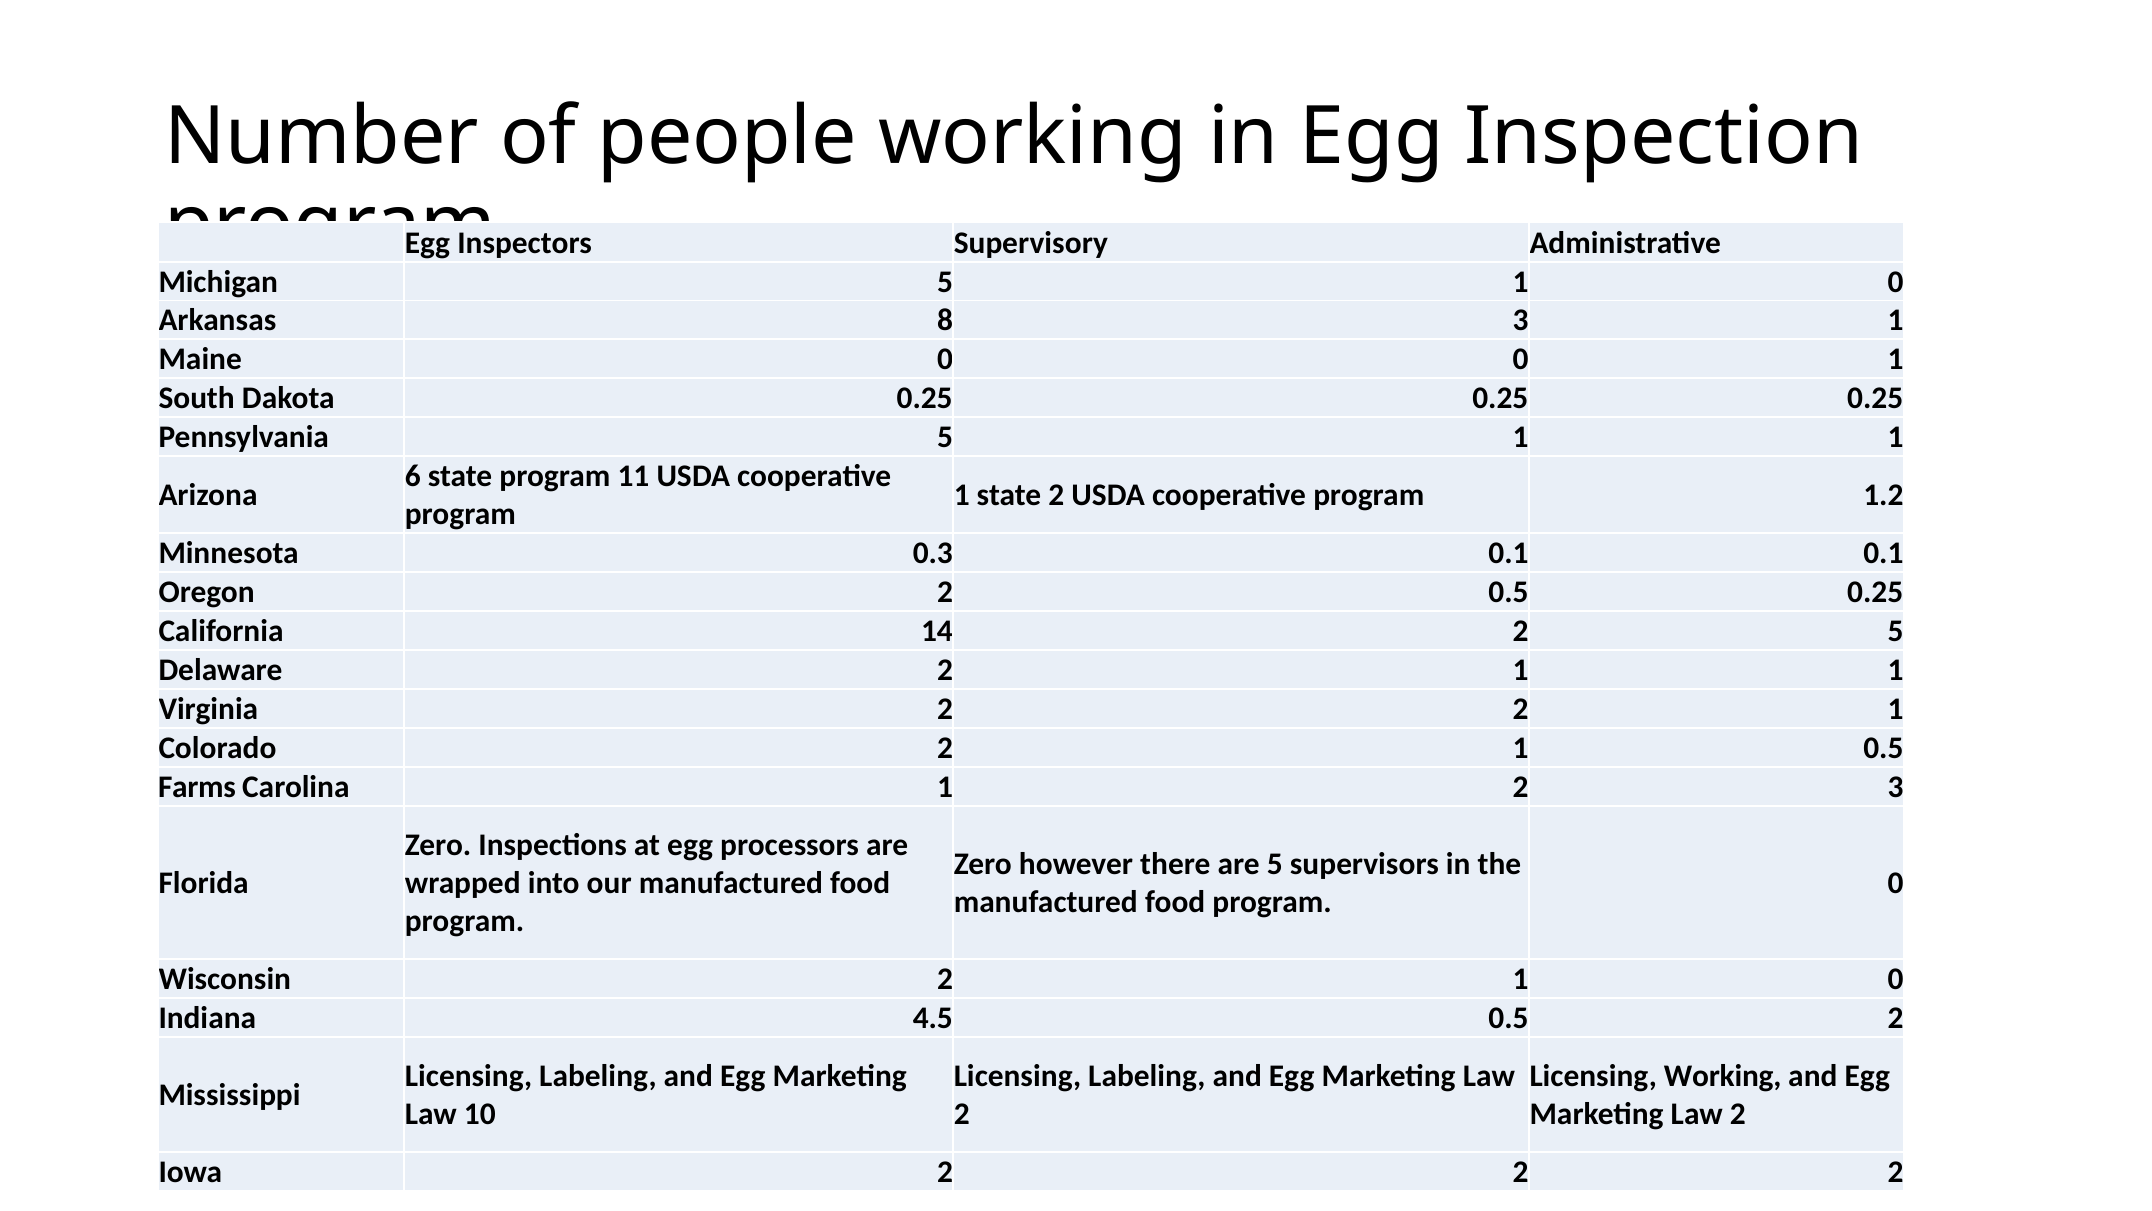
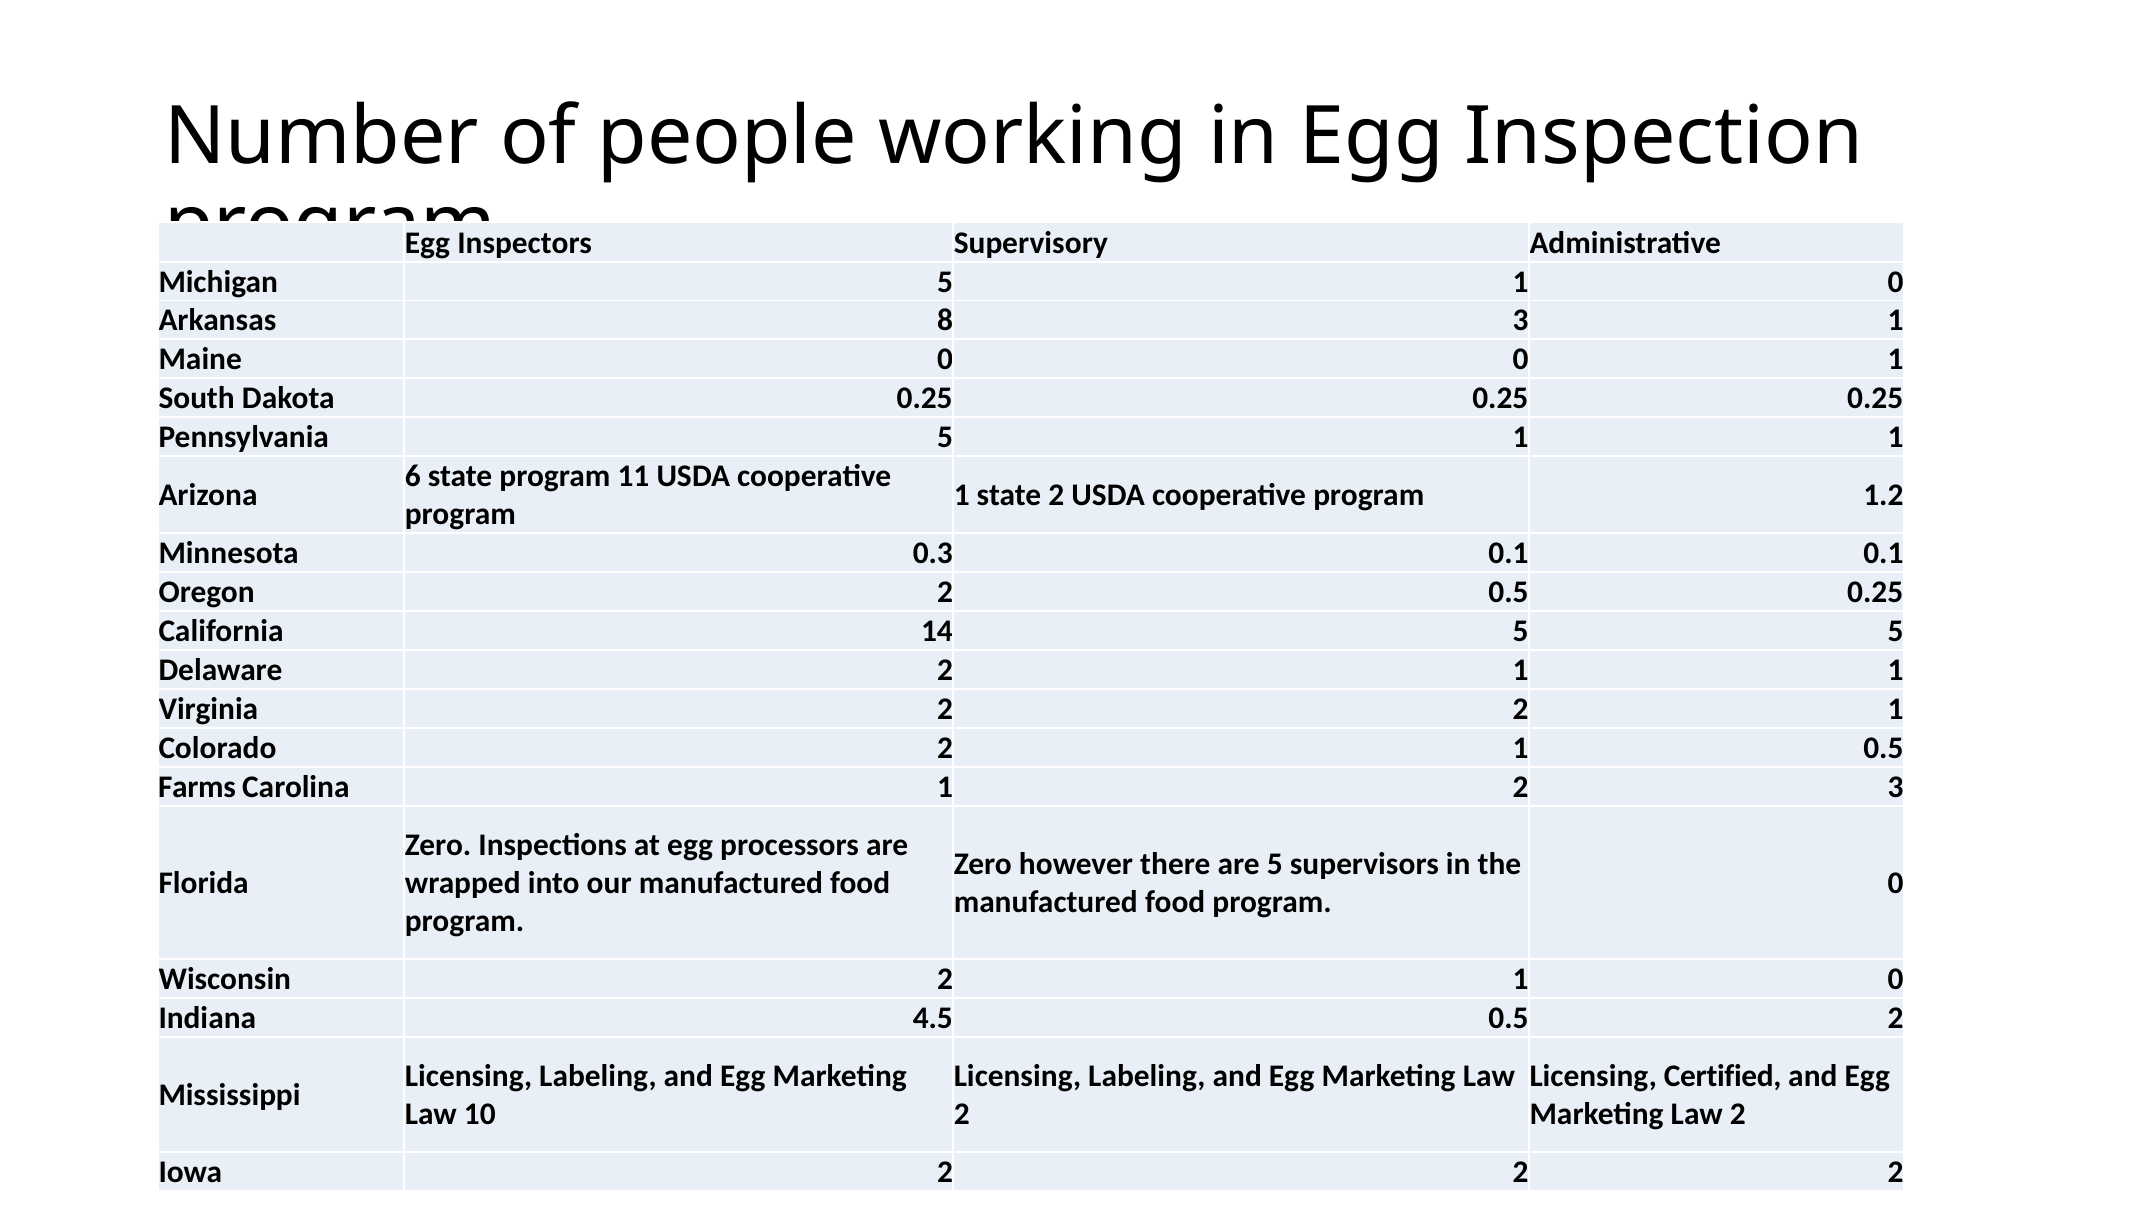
14 2: 2 -> 5
Licensing Working: Working -> Certified
